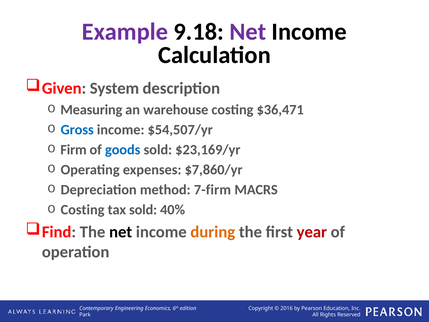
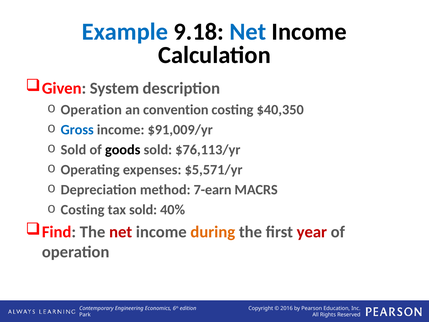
Example colour: purple -> blue
Net at (248, 32) colour: purple -> blue
Measuring at (91, 110): Measuring -> Operation
warehouse: warehouse -> convention
$36,471: $36,471 -> $40,350
$54,507/yr: $54,507/yr -> $91,009/yr
Firm at (74, 150): Firm -> Sold
goods colour: blue -> black
$23,169/yr: $23,169/yr -> $76,113/yr
$7,860/yr: $7,860/yr -> $5,571/yr
7-firm: 7-firm -> 7-earn
net at (121, 232) colour: black -> red
